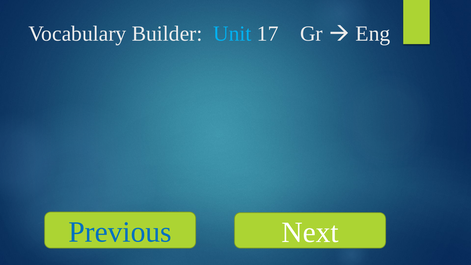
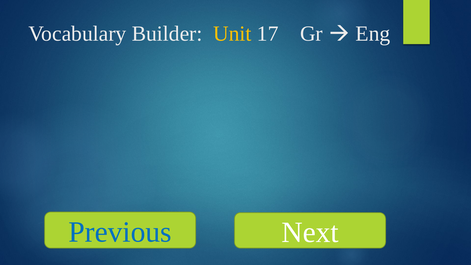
Unit colour: light blue -> yellow
